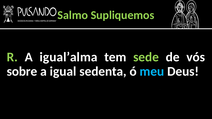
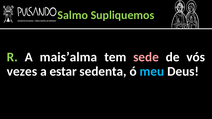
igual’alma: igual’alma -> mais’alma
sede colour: light green -> pink
sobre: sobre -> vezes
igual: igual -> estar
